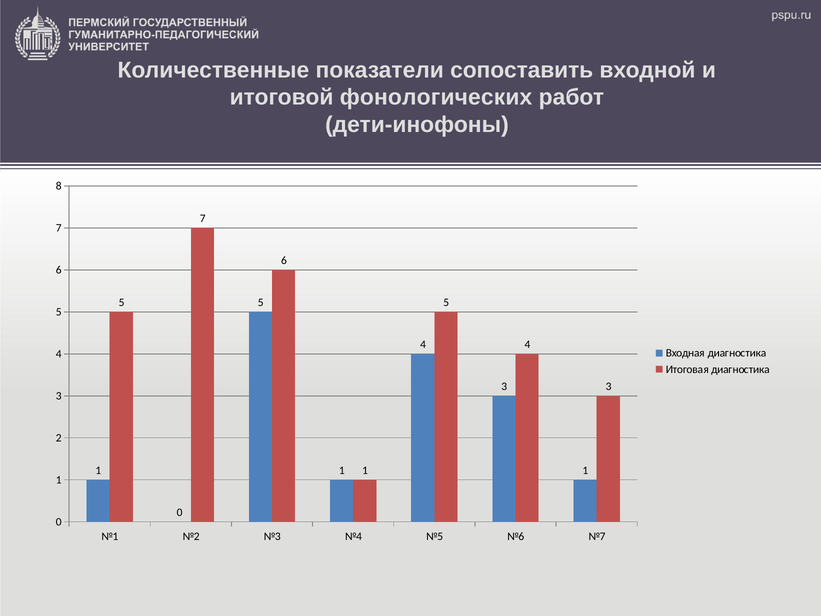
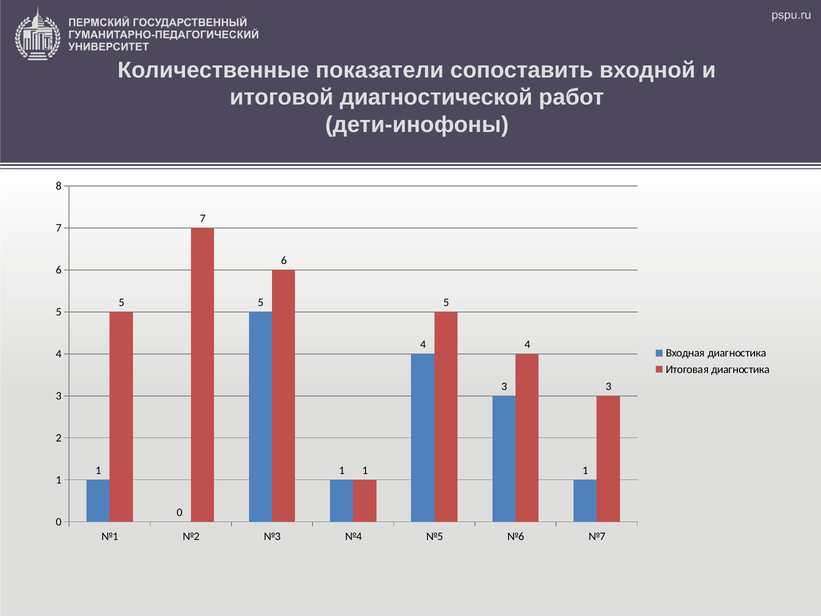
фонологических: фонологических -> диагностической
